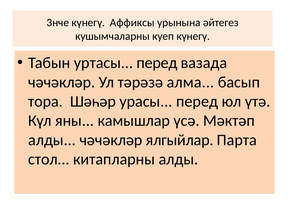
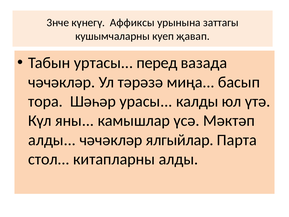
әйтегез: әйтегез -> заттагы
куеп күнегү: күнегү -> җавап
алма: алма -> миңа
урасы перед: перед -> калды
